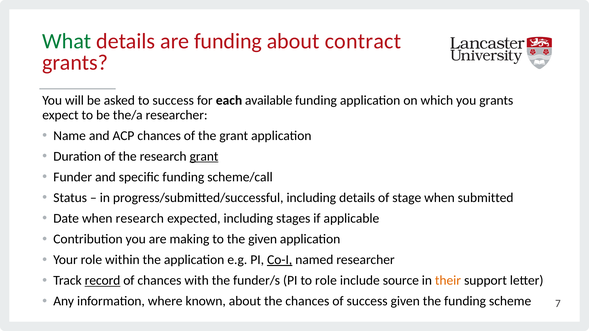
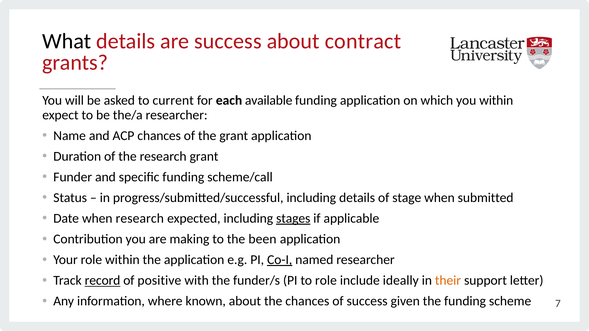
What colour: green -> black
are funding: funding -> success
to success: success -> current
you grants: grants -> within
grant at (204, 156) underline: present -> none
stages underline: none -> present
the given: given -> been
of chances: chances -> positive
source: source -> ideally
